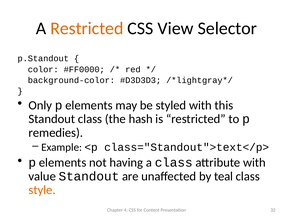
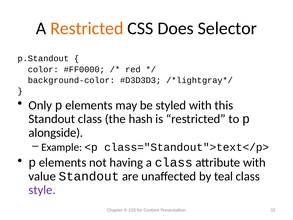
View: View -> Does
remedies: remedies -> alongside
style colour: orange -> purple
